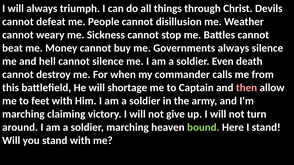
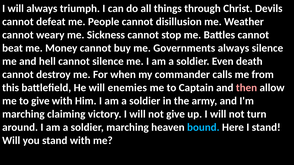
shortage: shortage -> enemies
to feet: feet -> give
bound colour: light green -> light blue
